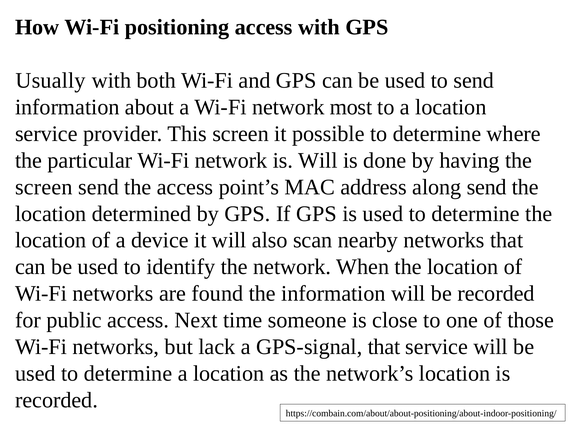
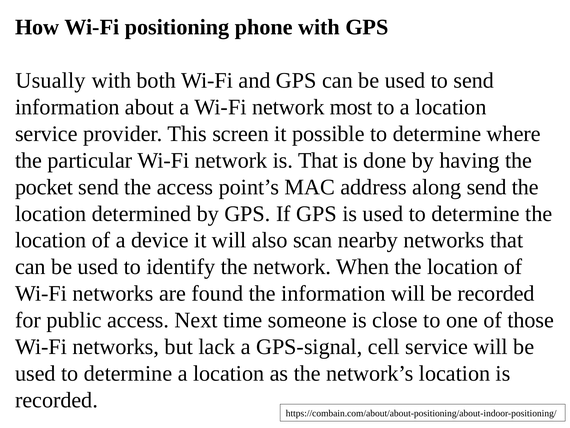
positioning access: access -> phone
is Will: Will -> That
screen at (44, 187): screen -> pocket
GPS-signal that: that -> cell
